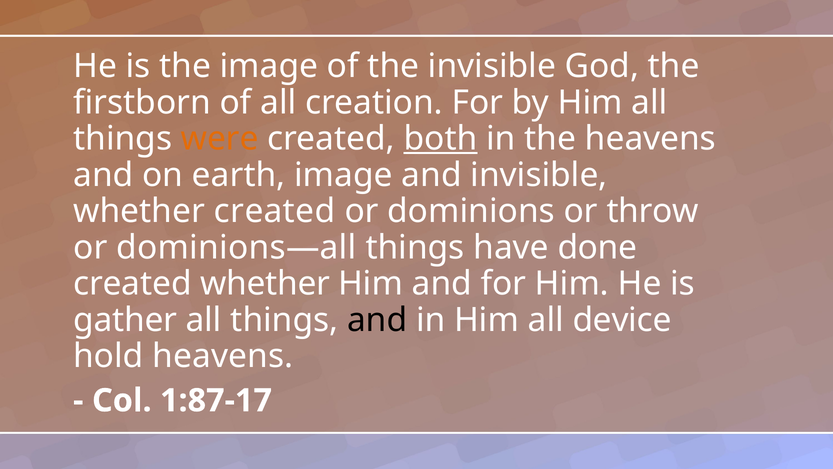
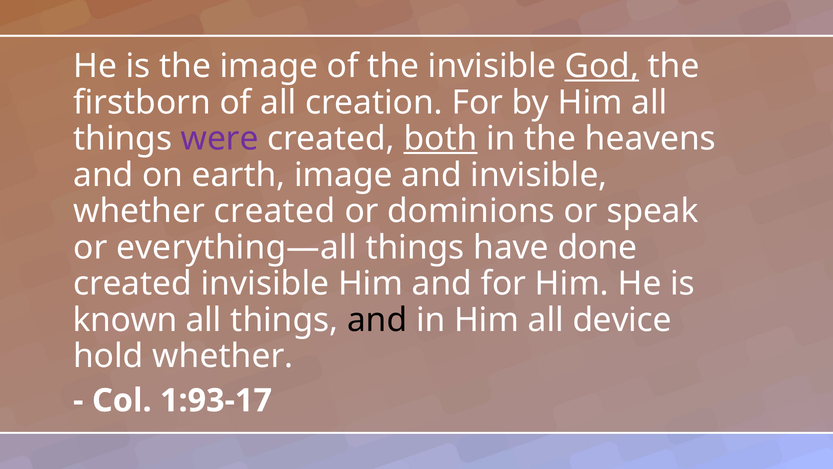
God underline: none -> present
were colour: orange -> purple
throw: throw -> speak
dominions—all: dominions—all -> everything—all
created whether: whether -> invisible
gather: gather -> known
hold heavens: heavens -> whether
1:87-17: 1:87-17 -> 1:93-17
